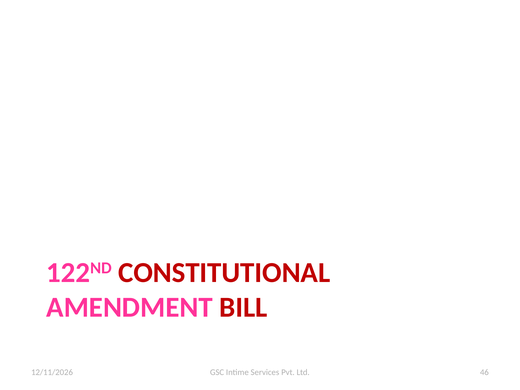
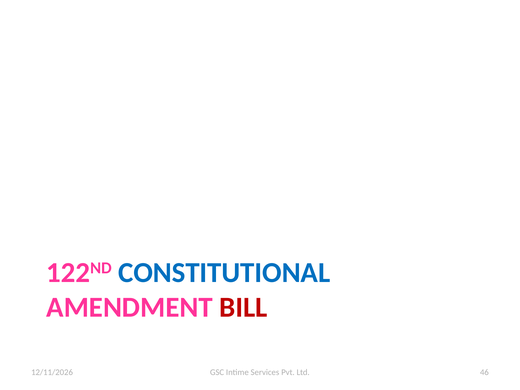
CONSTITUTIONAL colour: red -> blue
